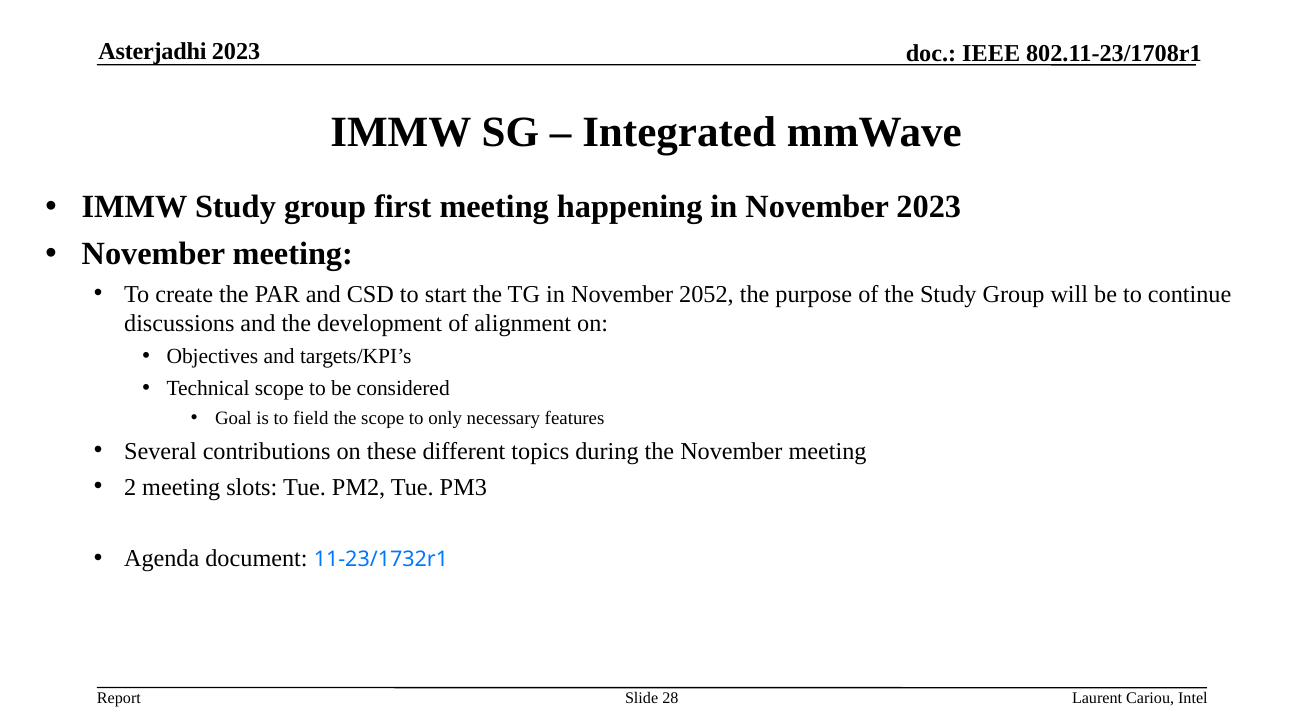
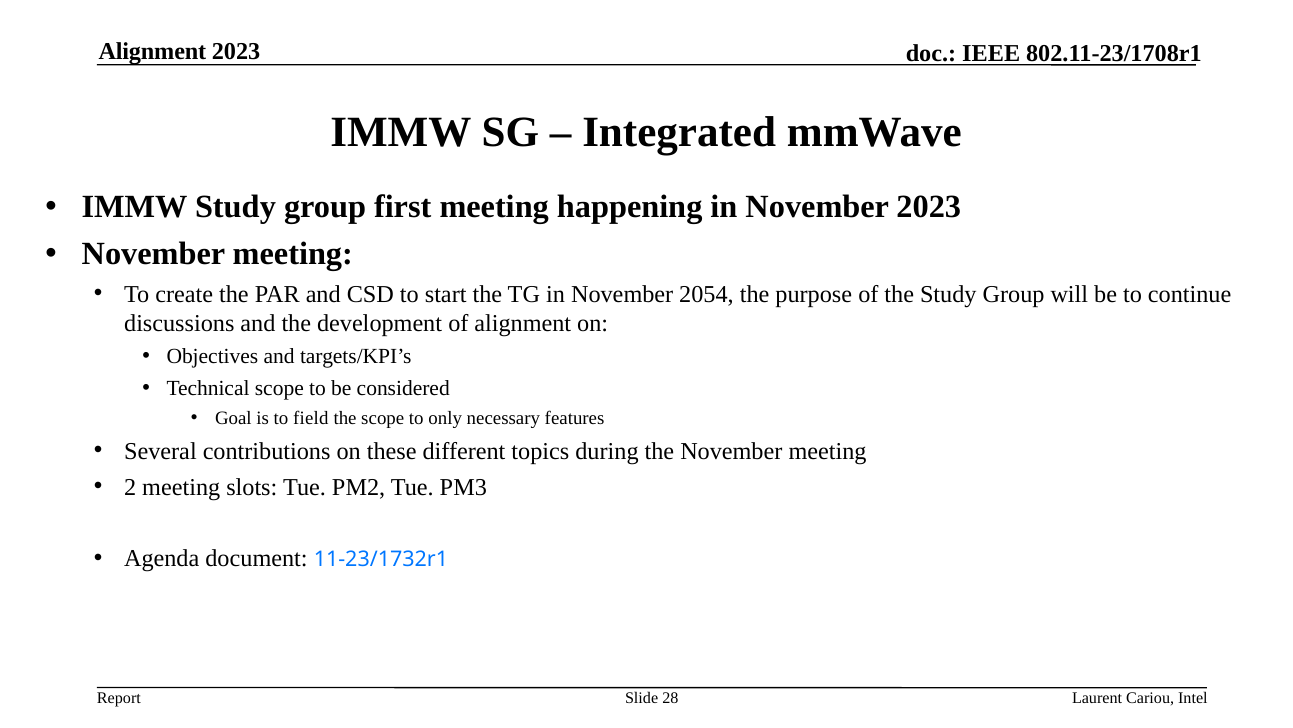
Asterjadhi at (152, 51): Asterjadhi -> Alignment
2052: 2052 -> 2054
